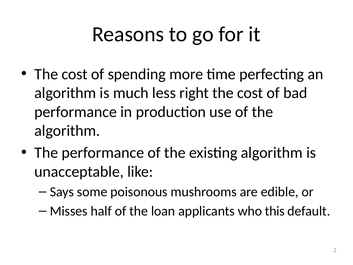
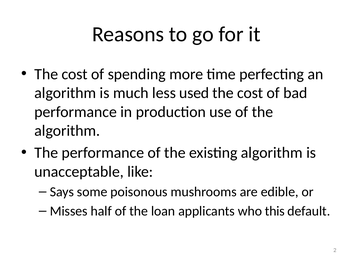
right: right -> used
